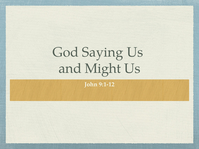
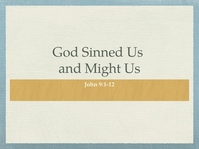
Saying: Saying -> Sinned
